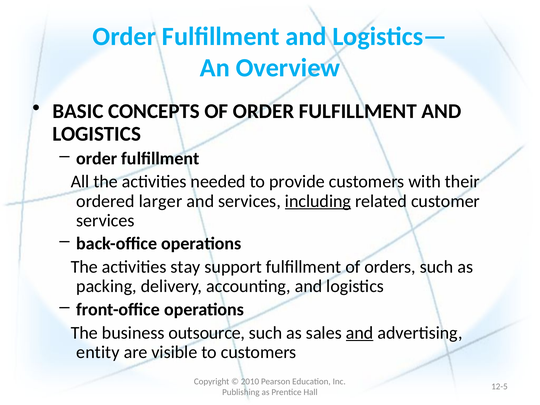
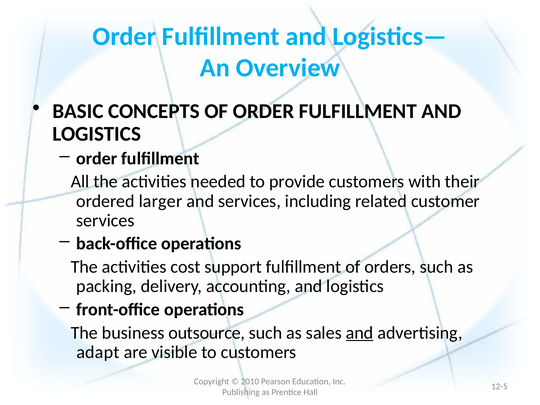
including underline: present -> none
stay: stay -> cost
entity: entity -> adapt
